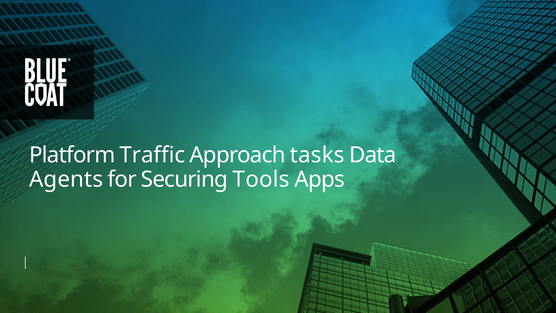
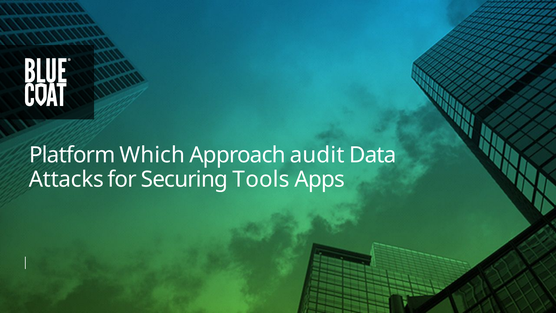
Traffic: Traffic -> Which
tasks: tasks -> audit
Agents: Agents -> Attacks
